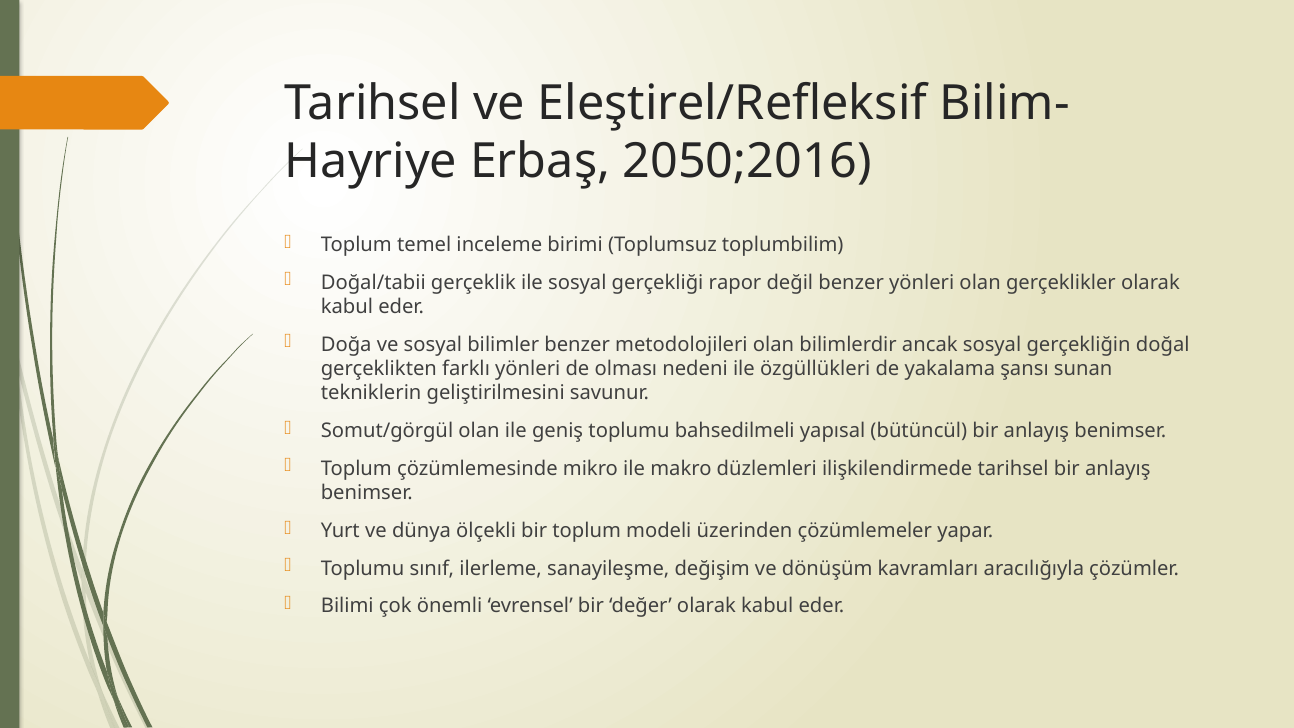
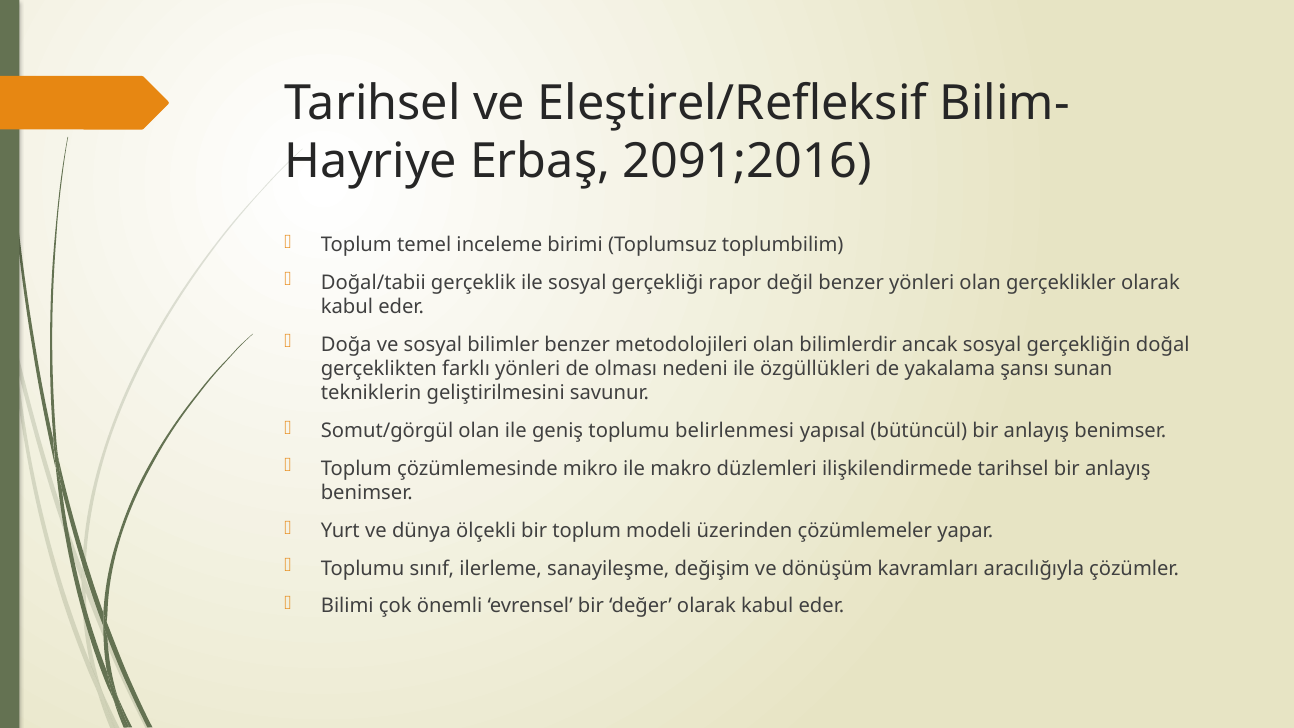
2050;2016: 2050;2016 -> 2091;2016
bahsedilmeli: bahsedilmeli -> belirlenmesi
